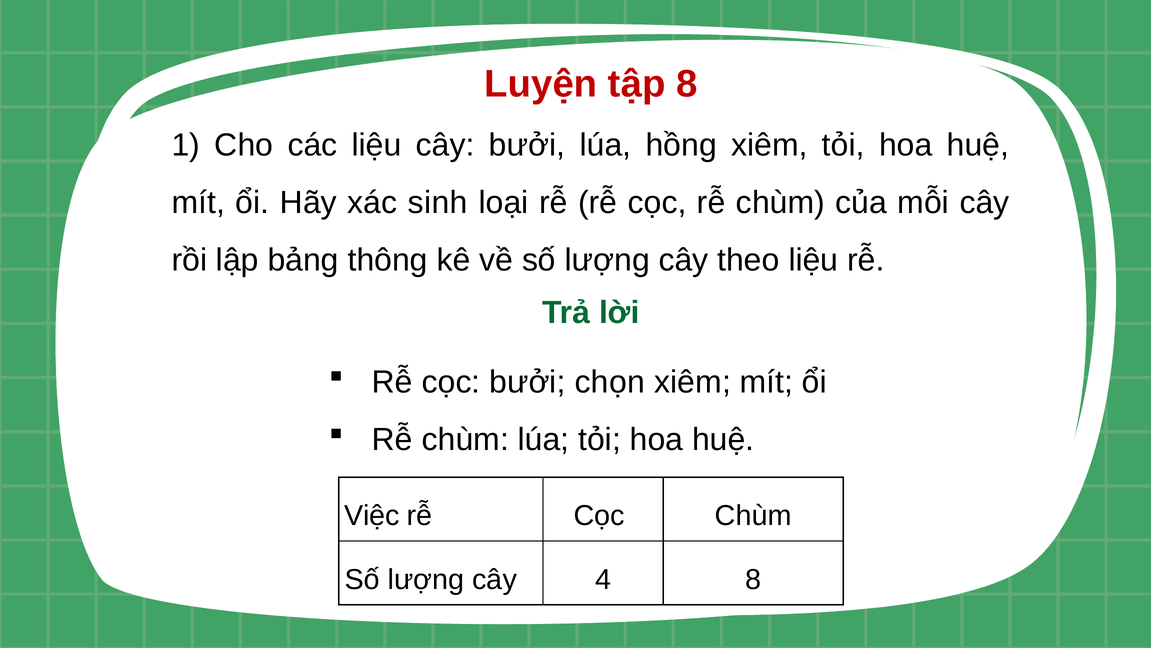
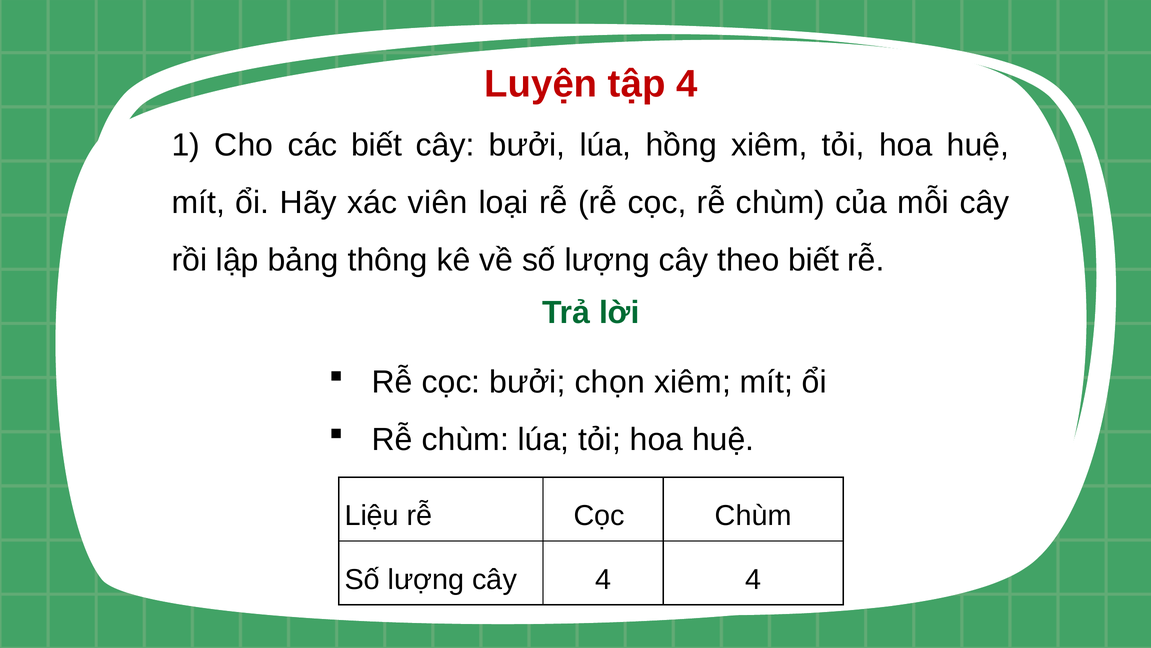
tập 8: 8 -> 4
các liệu: liệu -> biết
sinh: sinh -> viên
theo liệu: liệu -> biết
Việc: Việc -> Liệu
4 8: 8 -> 4
